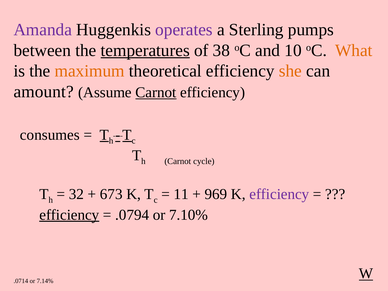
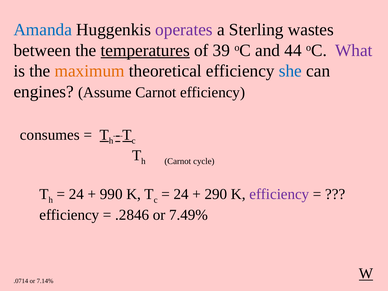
Amanda colour: purple -> blue
pumps: pumps -> wastes
38: 38 -> 39
10: 10 -> 44
What colour: orange -> purple
she colour: orange -> blue
amount: amount -> engines
Carnot at (156, 92) underline: present -> none
32 at (76, 194): 32 -> 24
673: 673 -> 990
11 at (181, 194): 11 -> 24
969: 969 -> 290
efficiency at (69, 215) underline: present -> none
.0794: .0794 -> .2846
7.10%: 7.10% -> 7.49%
